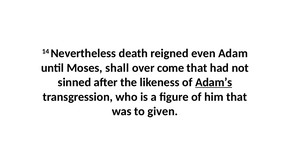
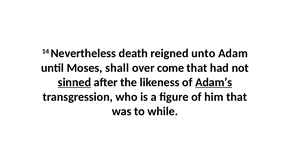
even: even -> unto
sinned underline: none -> present
given: given -> while
